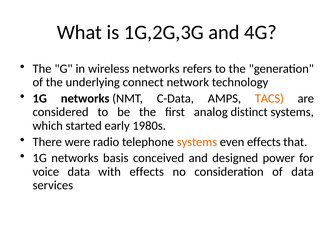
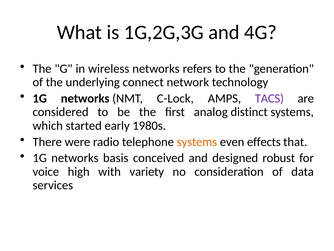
C-Data: C-Data -> C-Lock
TACS colour: orange -> purple
power: power -> robust
voice data: data -> high
with effects: effects -> variety
